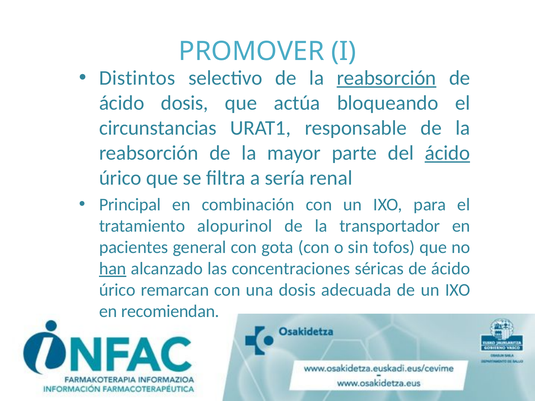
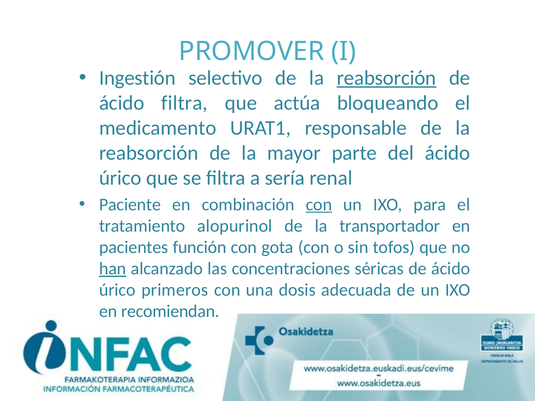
Distintos: Distintos -> Ingestión
ácido dosis: dosis -> filtra
circunstancias: circunstancias -> medicamento
ácido at (447, 153) underline: present -> none
Principal: Principal -> Paciente
con at (319, 205) underline: none -> present
general: general -> función
remarcan: remarcan -> primeros
